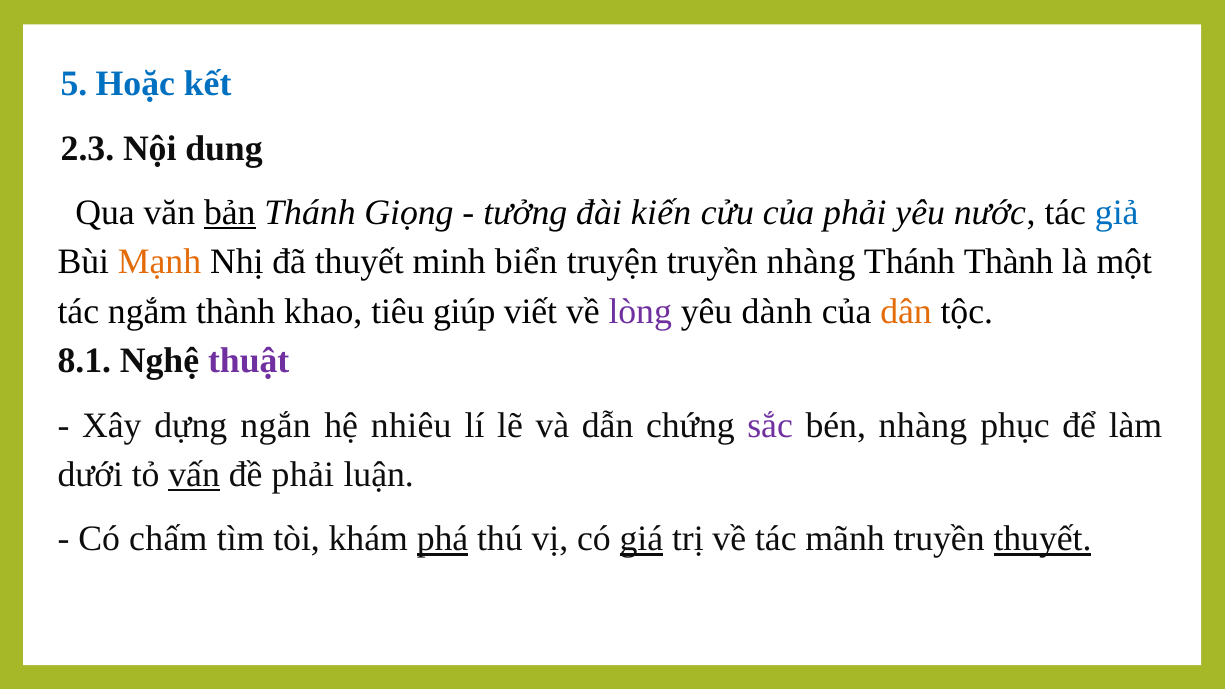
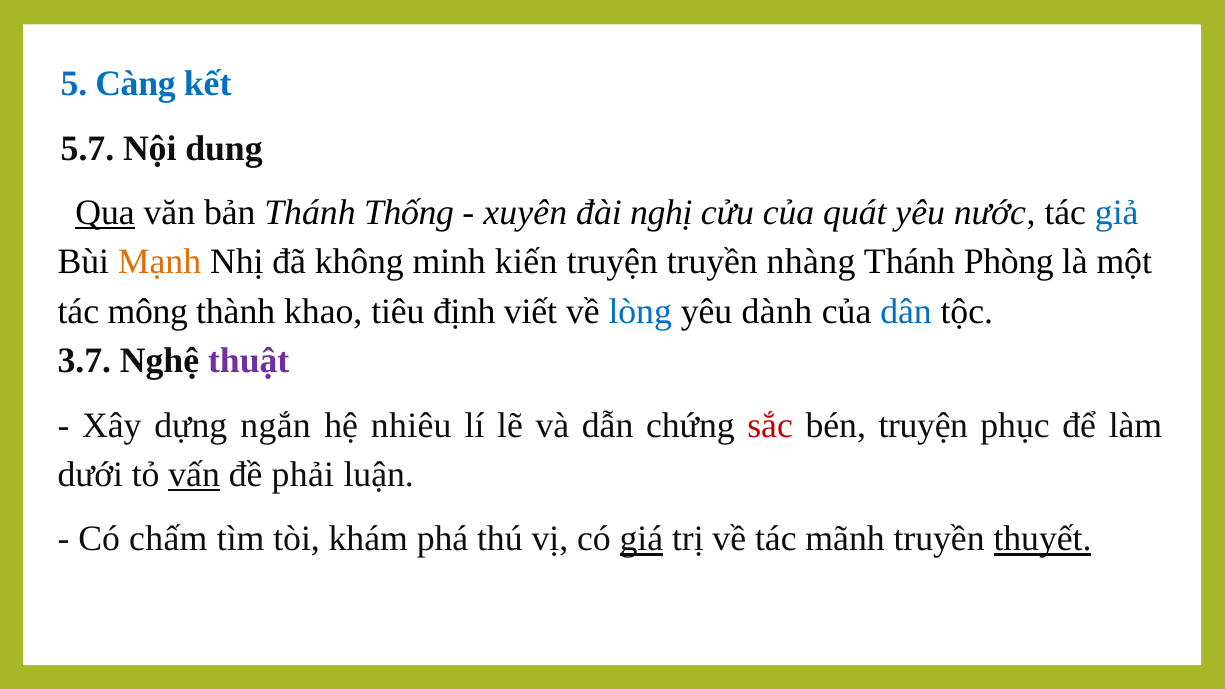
Hoặc: Hoặc -> Càng
2.3: 2.3 -> 5.7
Qua underline: none -> present
bản underline: present -> none
Giọng: Giọng -> Thống
tưởng: tưởng -> xuyên
kiến: kiến -> nghị
của phải: phải -> quát
đã thuyết: thuyết -> không
biển: biển -> kiến
Thánh Thành: Thành -> Phòng
ngắm: ngắm -> mông
giúp: giúp -> định
lòng colour: purple -> blue
dân colour: orange -> blue
8.1: 8.1 -> 3.7
sắc colour: purple -> red
bén nhàng: nhàng -> truyện
phá underline: present -> none
